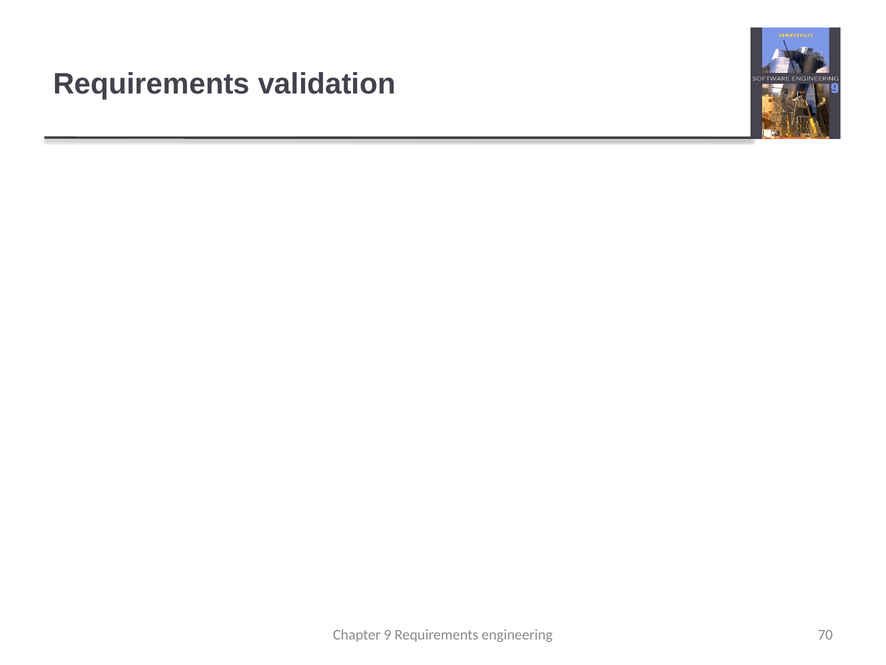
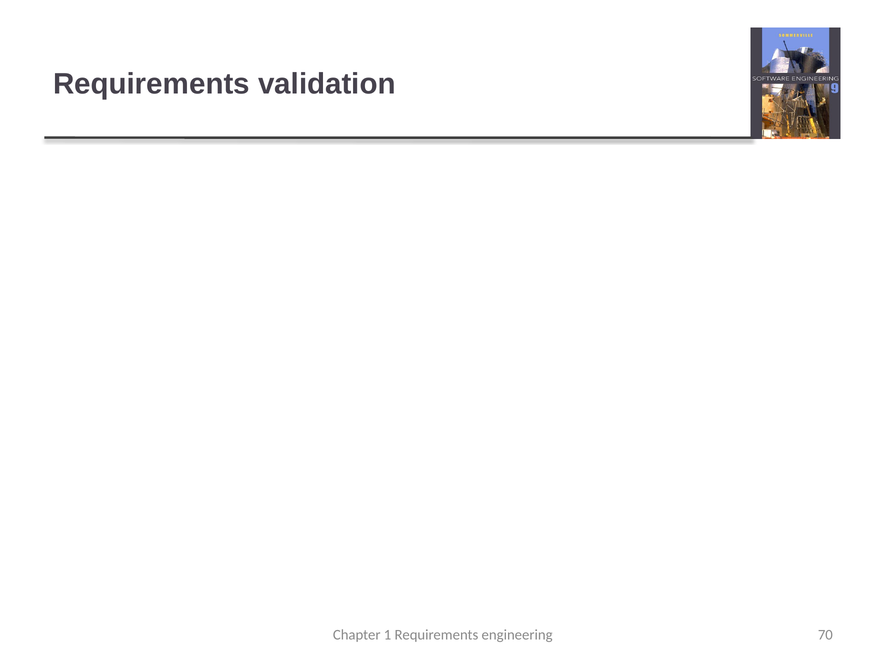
9: 9 -> 1
